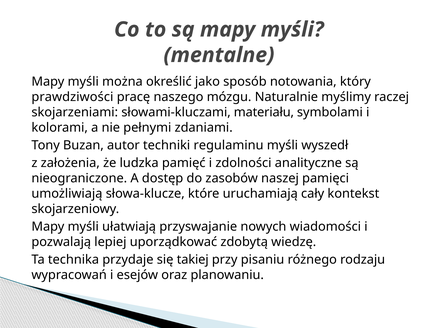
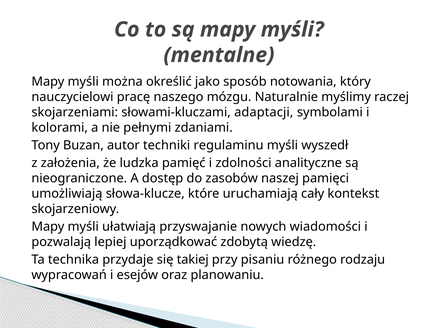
prawdziwości: prawdziwości -> nauczycielowi
materiału: materiału -> adaptacji
